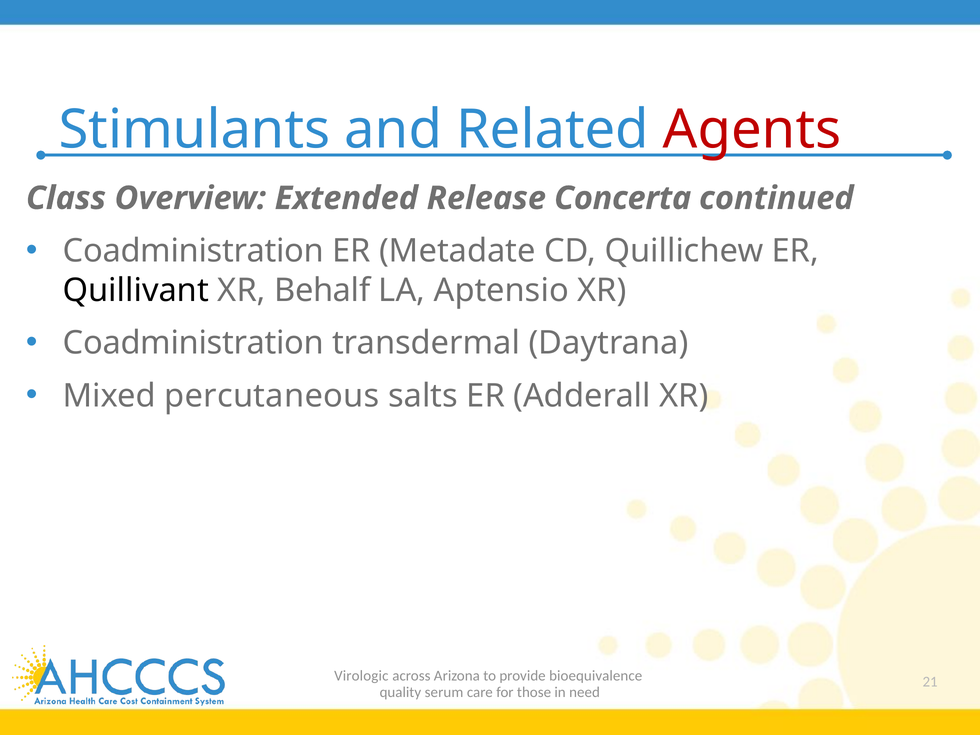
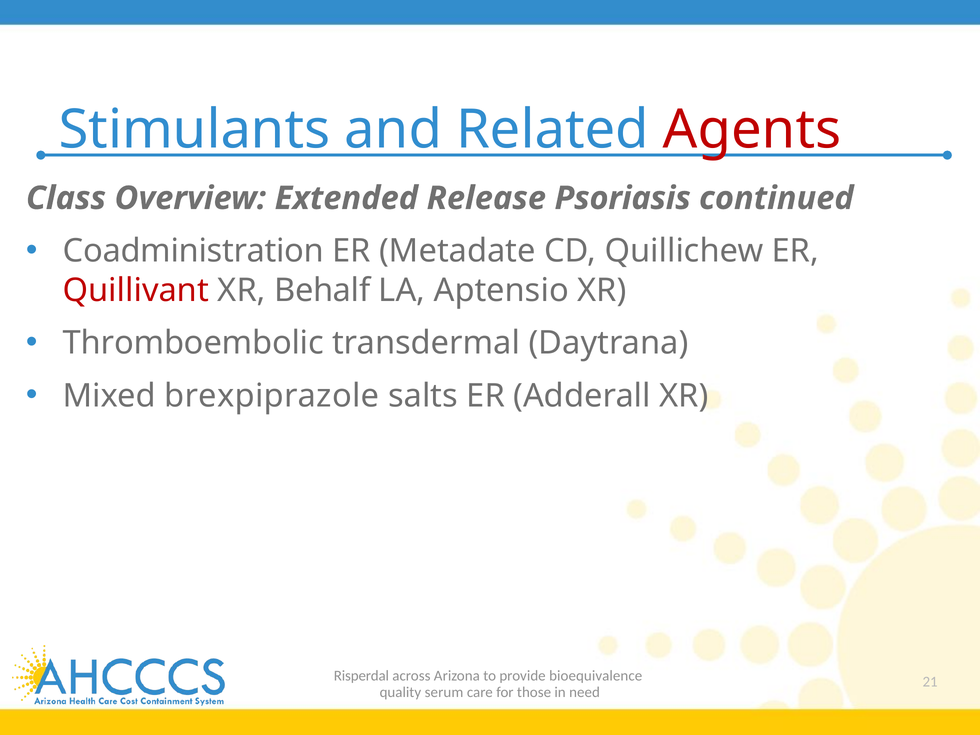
Concerta: Concerta -> Psoriasis
Quillivant colour: black -> red
Coadministration at (193, 343): Coadministration -> Thromboembolic
percutaneous: percutaneous -> brexpiprazole
Virologic: Virologic -> Risperdal
